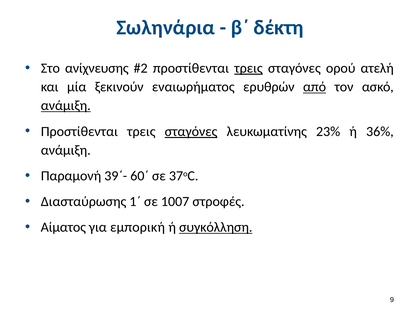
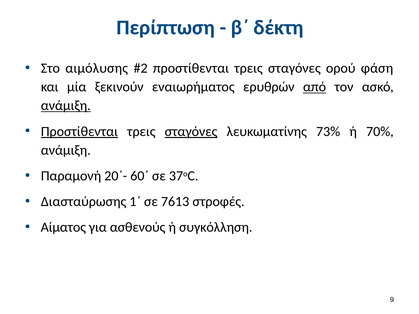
Σωληνάρια: Σωληνάρια -> Περίπτωση
ανίχνευσης: ανίχνευσης -> αιμόλυσης
τρεις at (249, 68) underline: present -> none
ατελή: ατελή -> φάση
Προστίθενται at (79, 132) underline: none -> present
23%: 23% -> 73%
36%: 36% -> 70%
39΄-: 39΄- -> 20΄-
1007: 1007 -> 7613
εμπορική: εμπορική -> ασθενούς
συγκόλληση underline: present -> none
